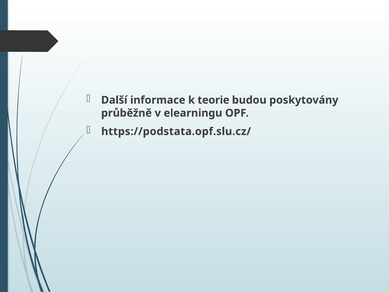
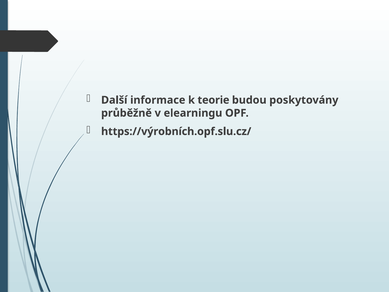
https://podstata.opf.slu.cz/: https://podstata.opf.slu.cz/ -> https://výrobních.opf.slu.cz/
